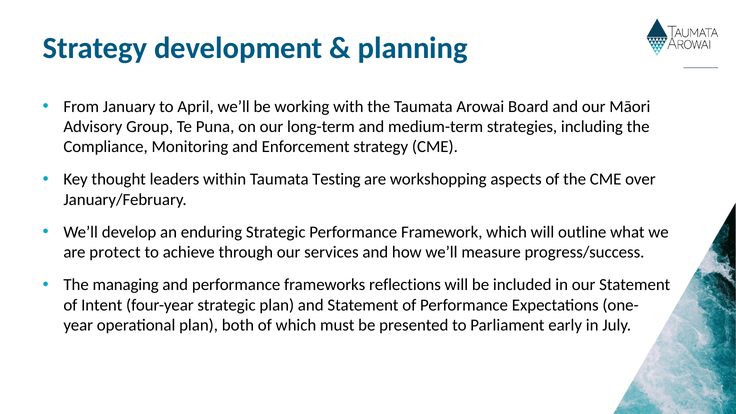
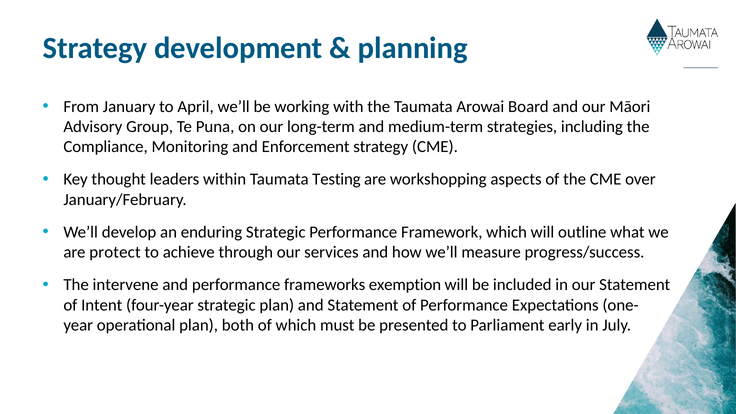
managing: managing -> intervene
reflections: reflections -> exemption
